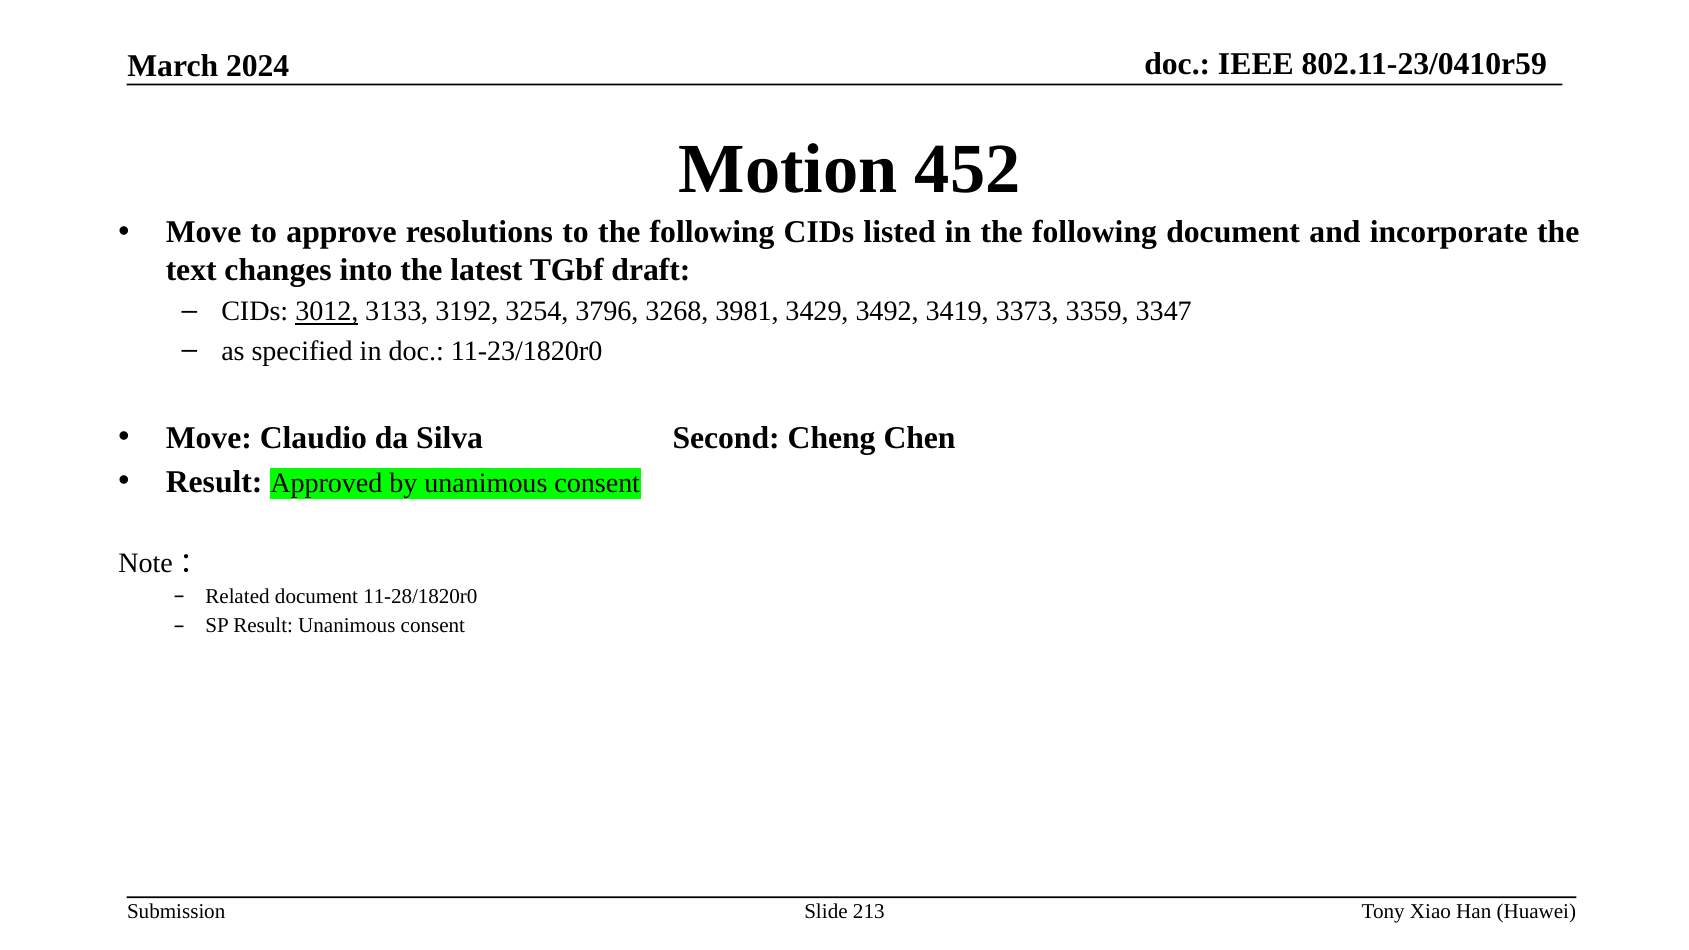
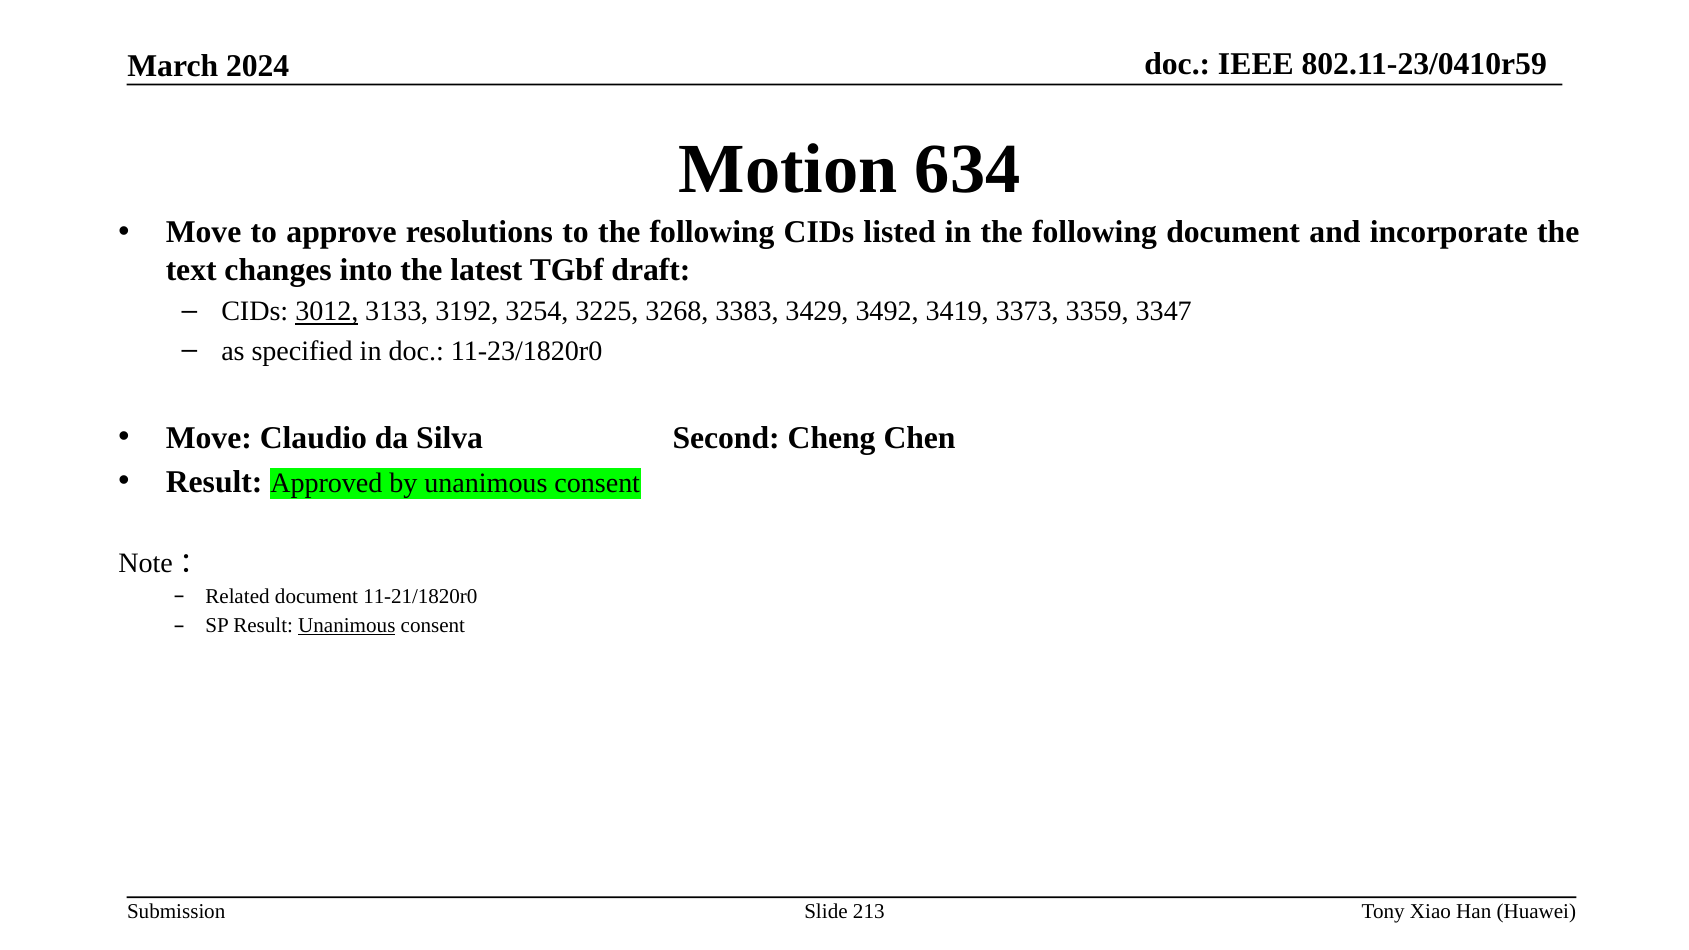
452: 452 -> 634
3796: 3796 -> 3225
3981: 3981 -> 3383
11-28/1820r0: 11-28/1820r0 -> 11-21/1820r0
Unanimous at (347, 626) underline: none -> present
